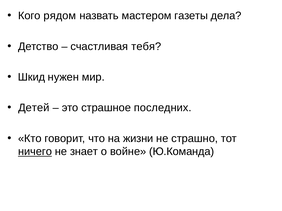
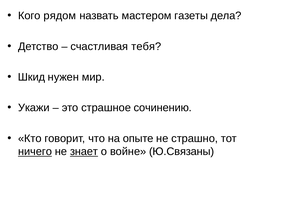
Детей: Детей -> Укажи
последних: последних -> сочинению
жизни: жизни -> опыте
знает underline: none -> present
Ю.Команда: Ю.Команда -> Ю.Связаны
